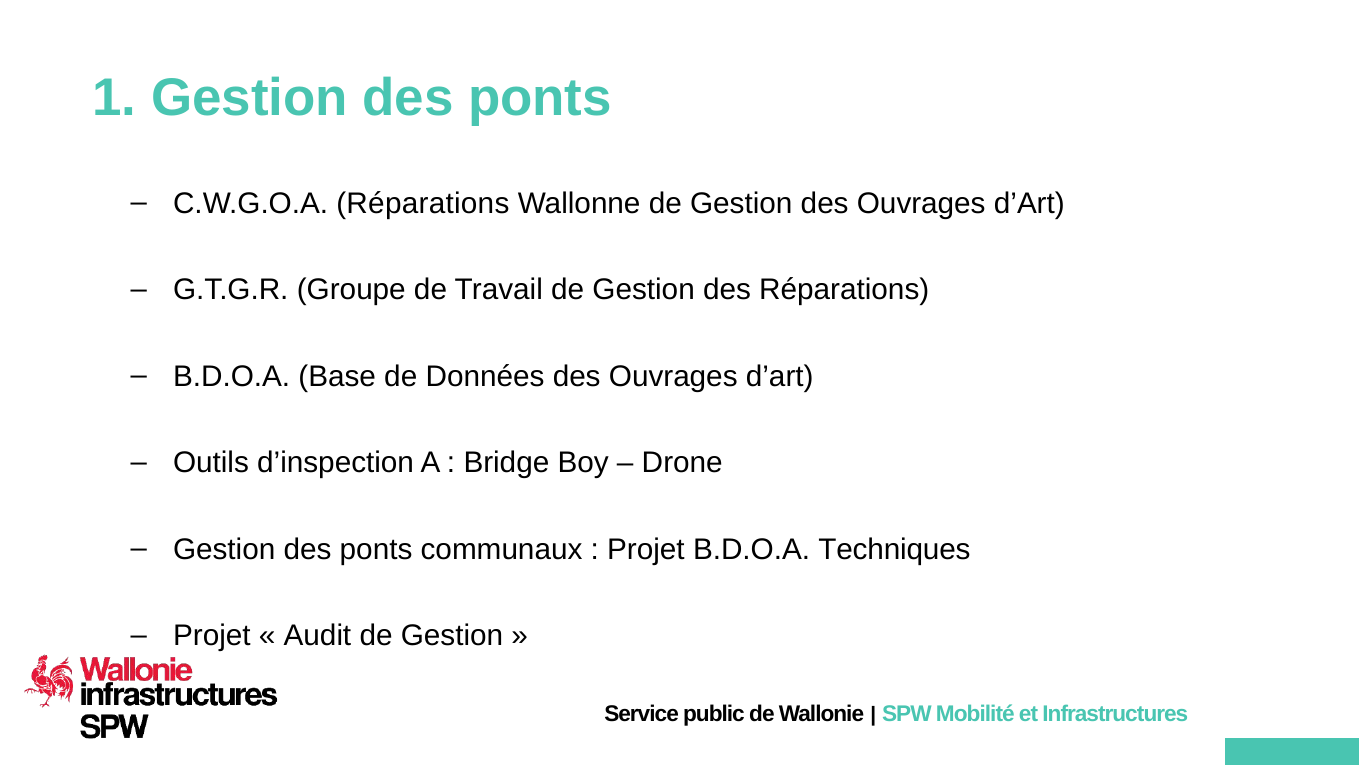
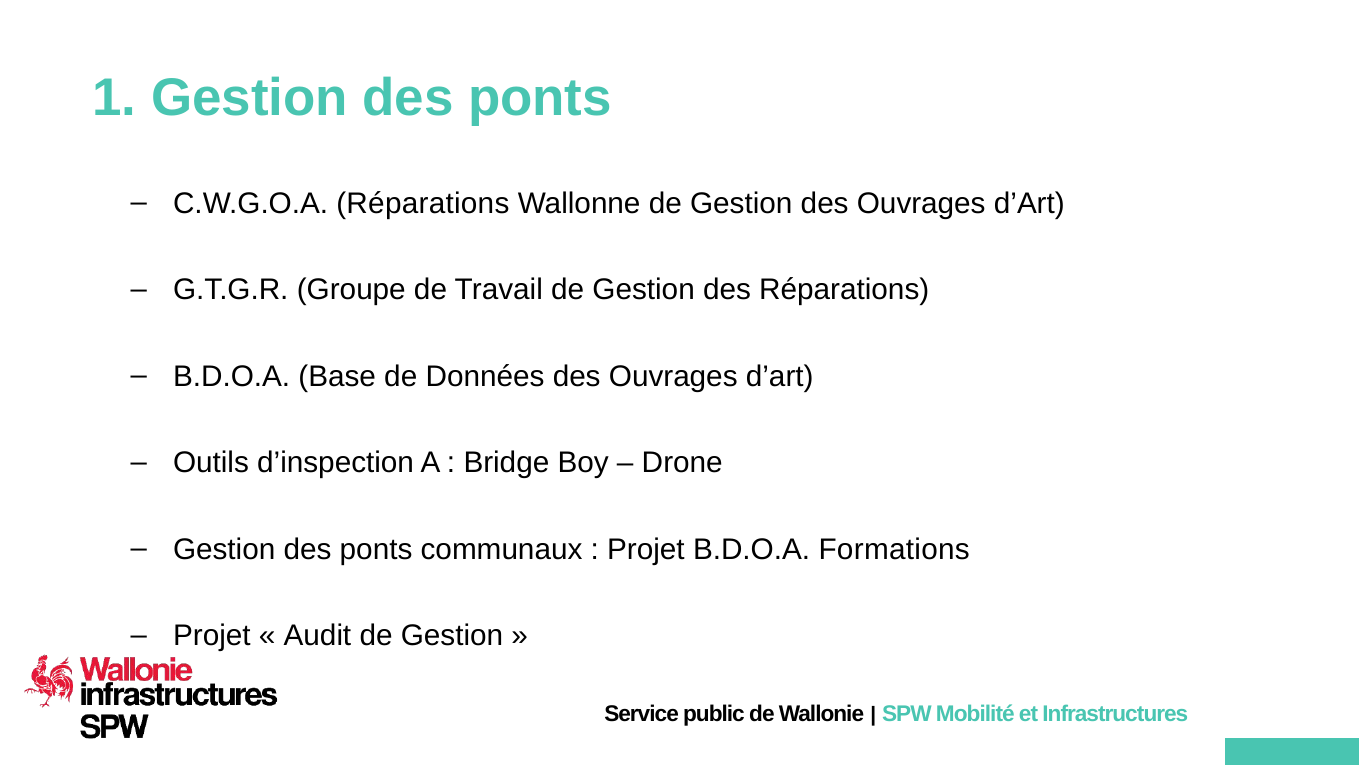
Techniques: Techniques -> Formations
